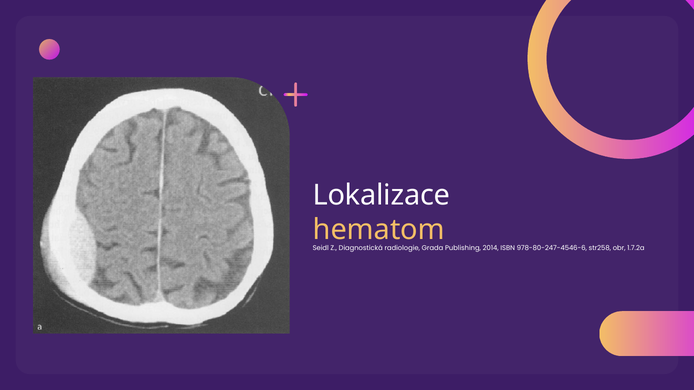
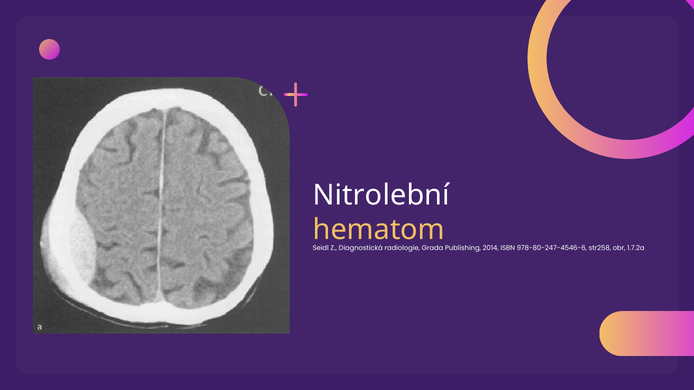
Lokalizace: Lokalizace -> Nitrolební
